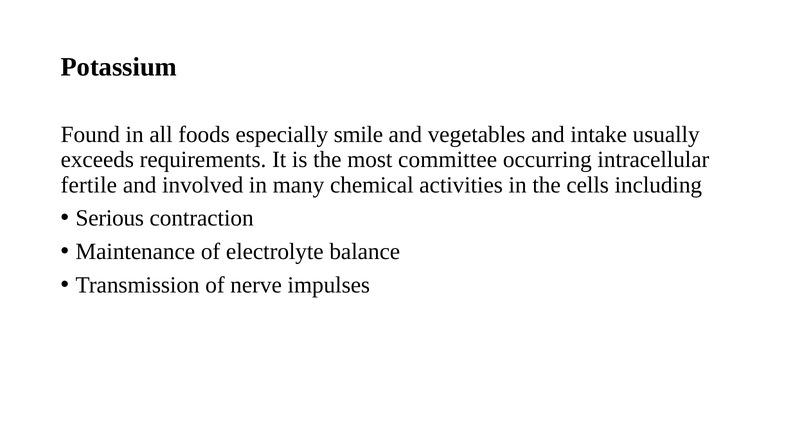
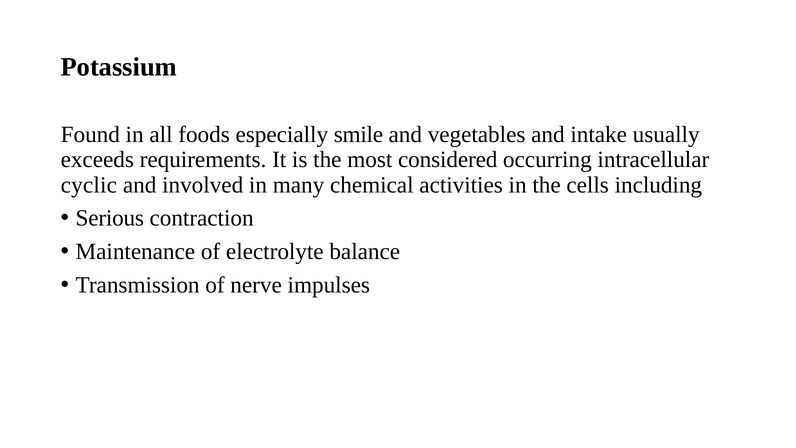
committee: committee -> considered
fertile: fertile -> cyclic
